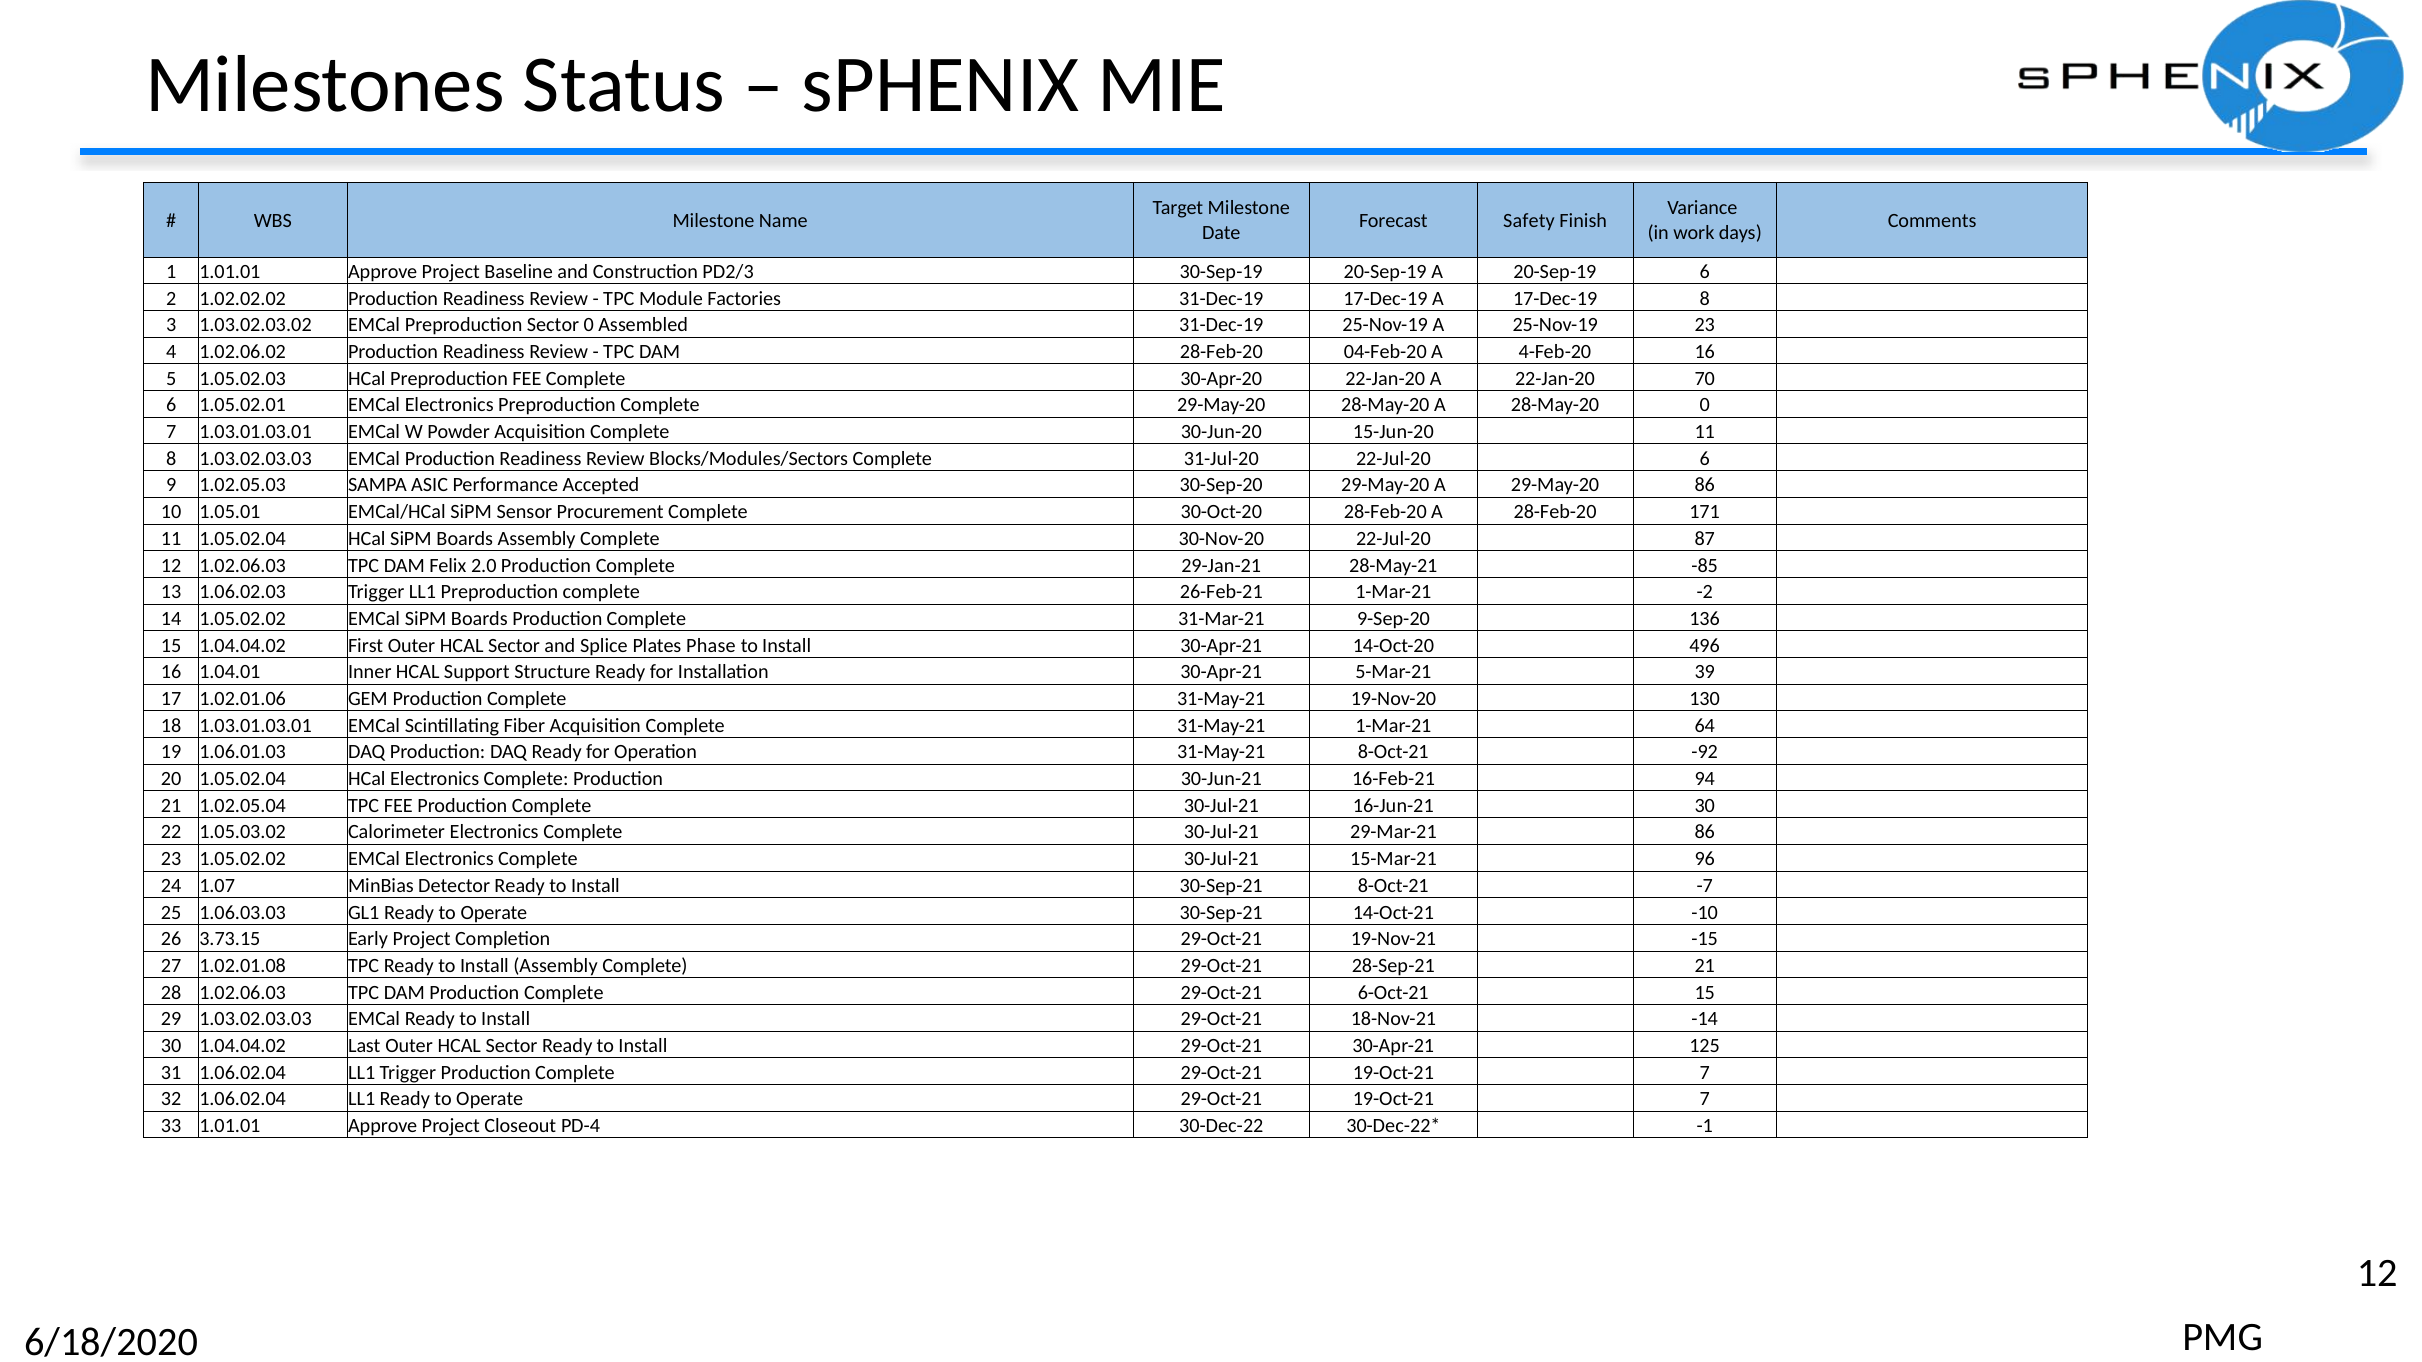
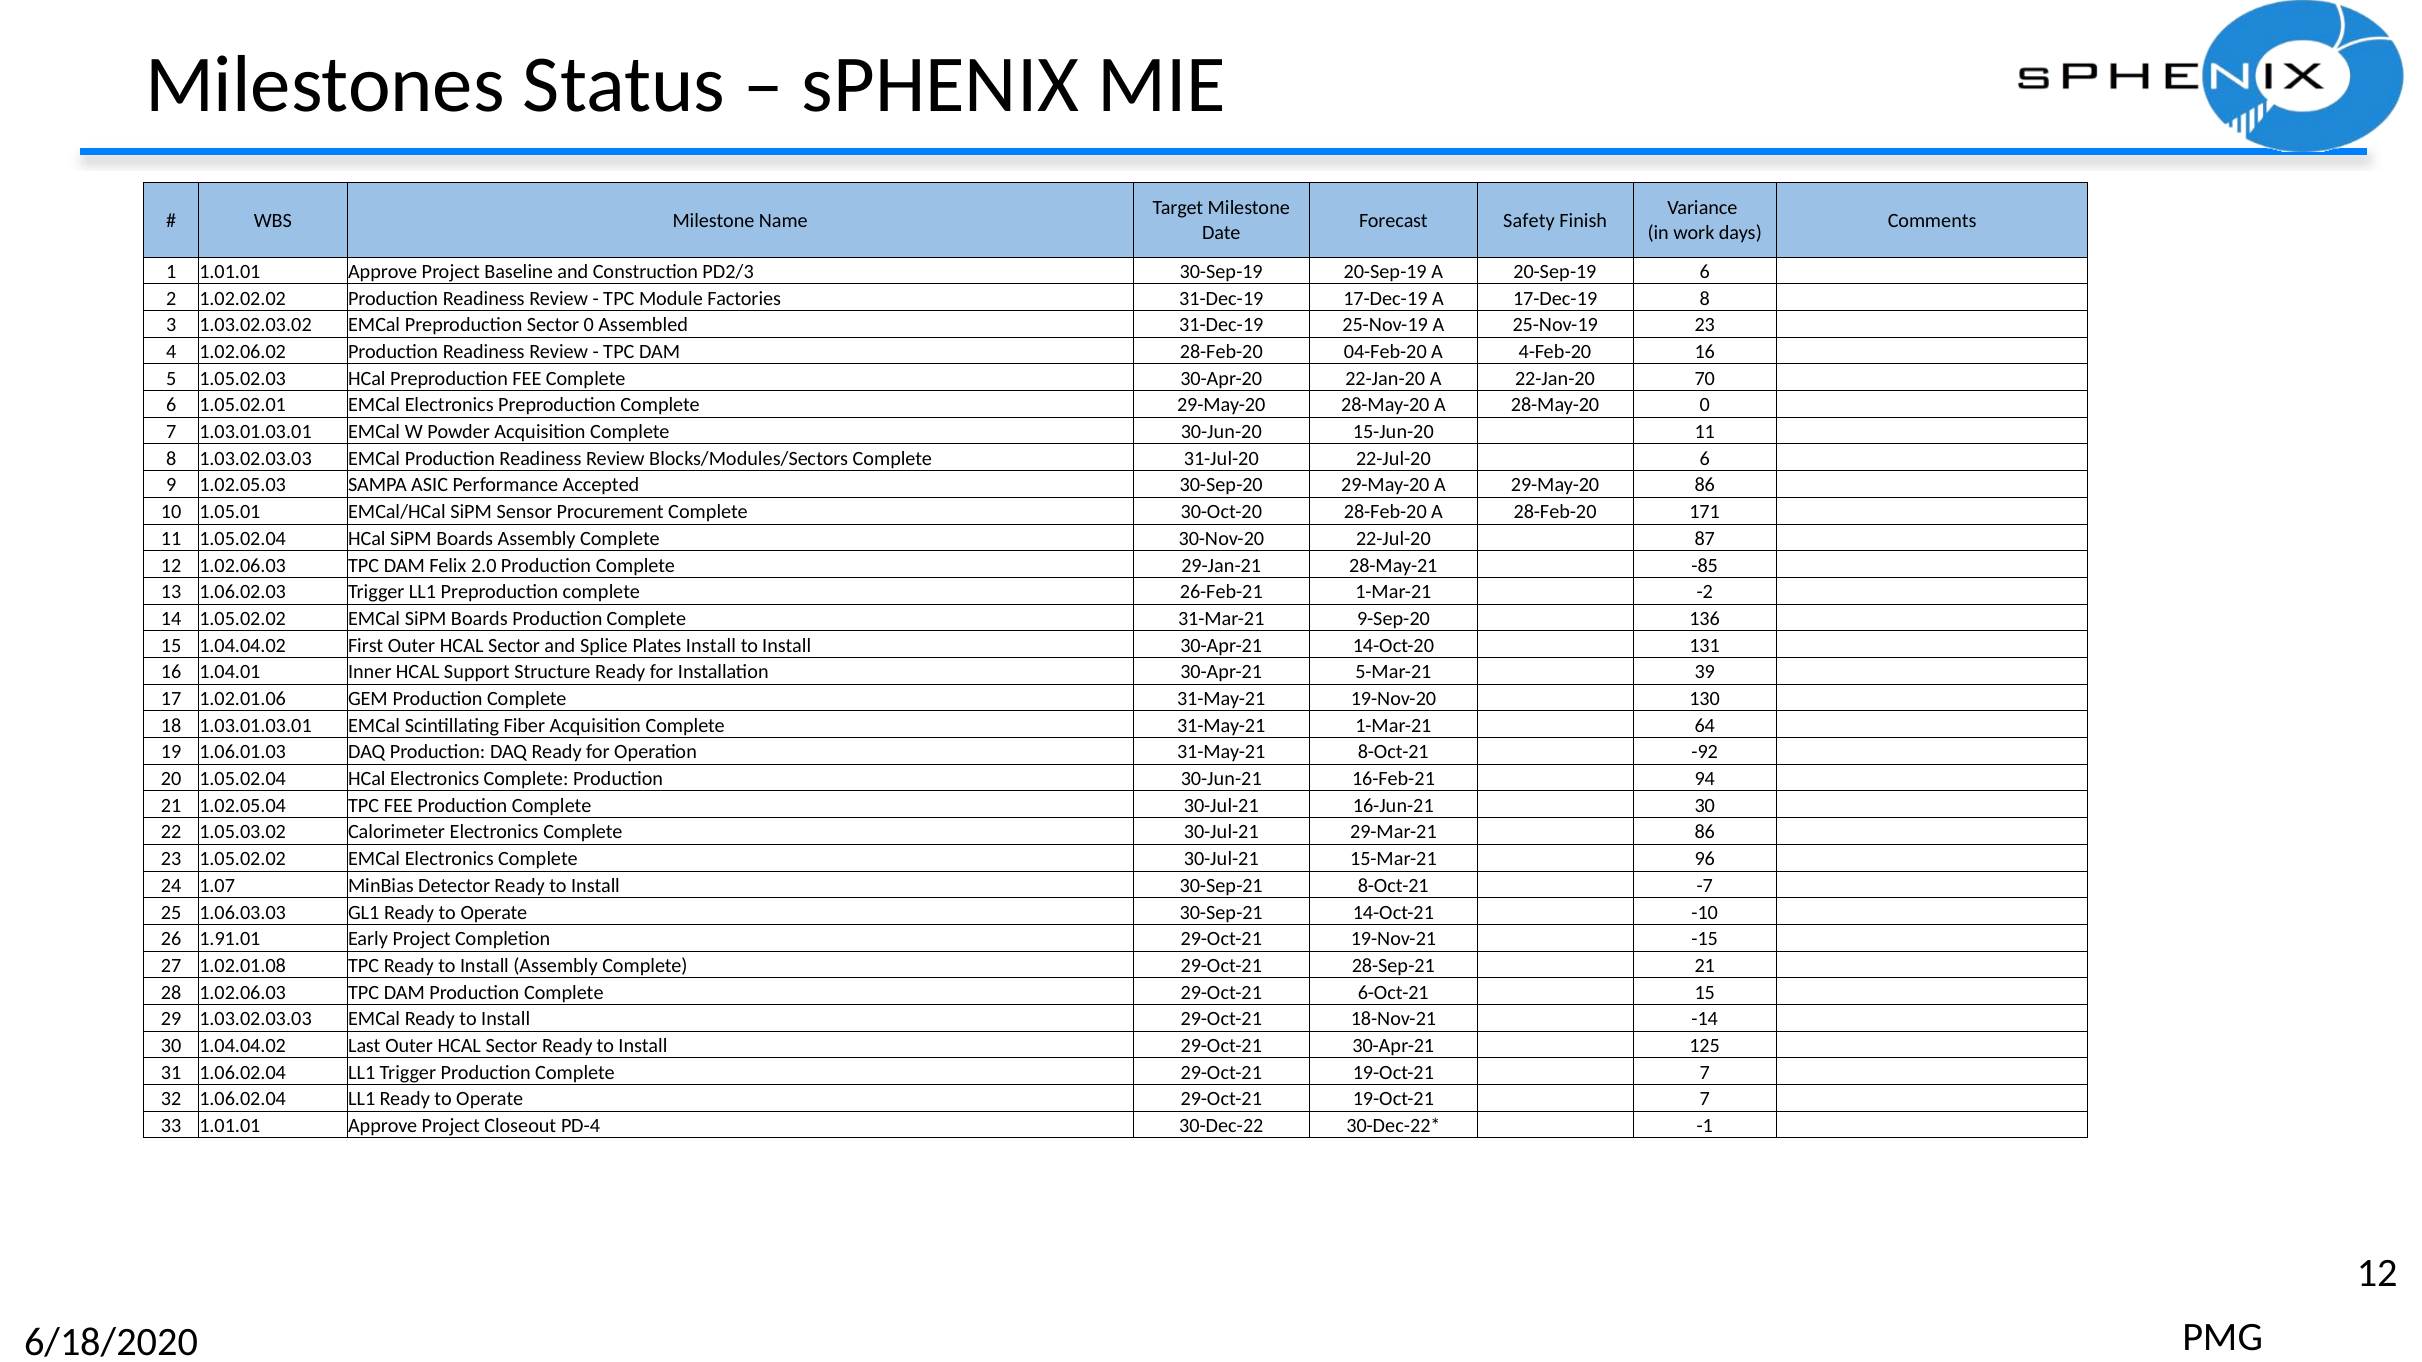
Plates Phase: Phase -> Install
496: 496 -> 131
3.73.15: 3.73.15 -> 1.91.01
